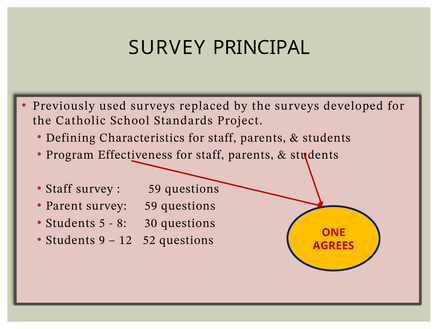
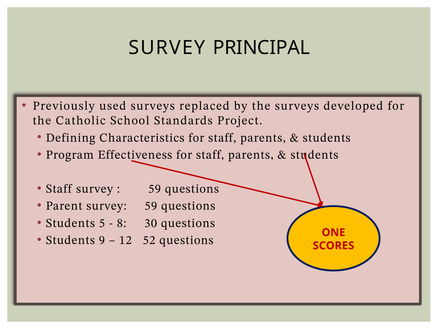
AGREES: AGREES -> SCORES
